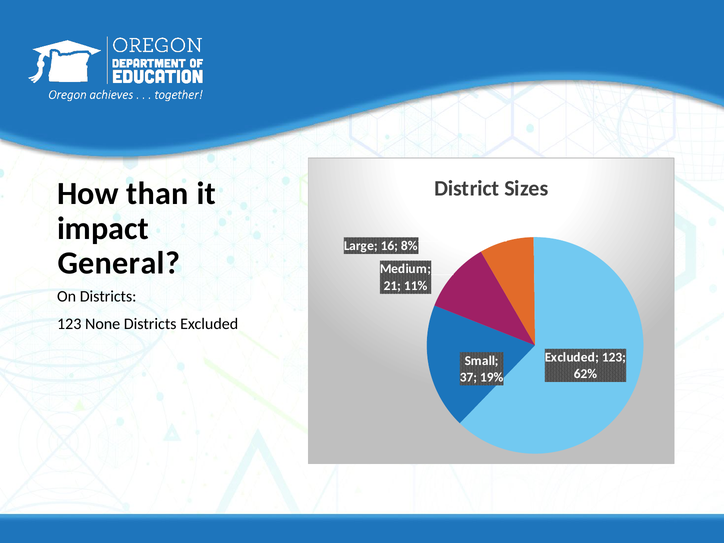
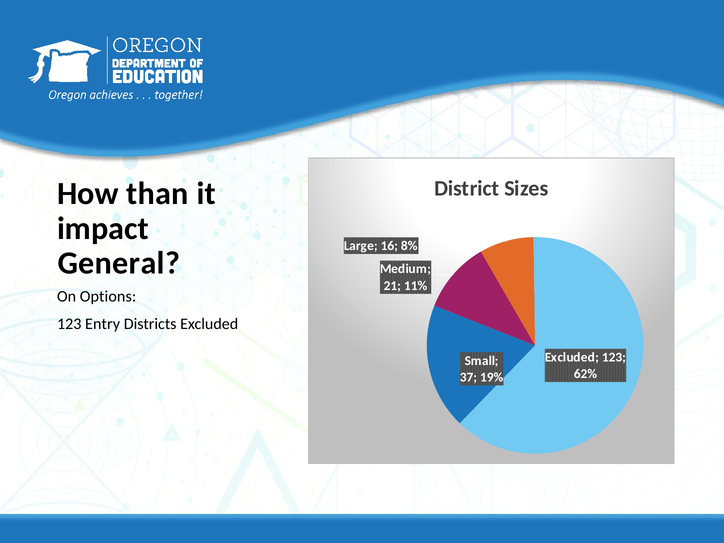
On Districts: Districts -> Options
None: None -> Entry
